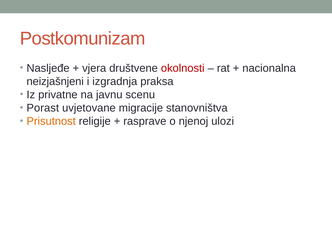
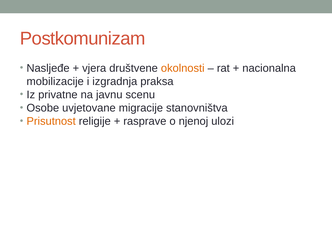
okolnosti colour: red -> orange
neizjašnjeni: neizjašnjeni -> mobilizacije
Porast: Porast -> Osobe
